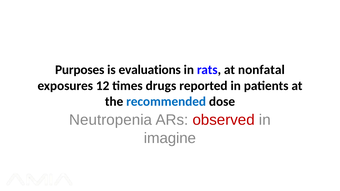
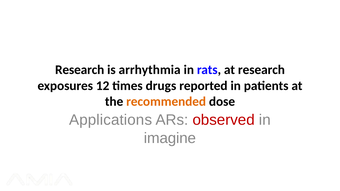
Purposes at (80, 70): Purposes -> Research
evaluations: evaluations -> arrhythmia
at nonfatal: nonfatal -> research
recommended colour: blue -> orange
Neutropenia: Neutropenia -> Applications
